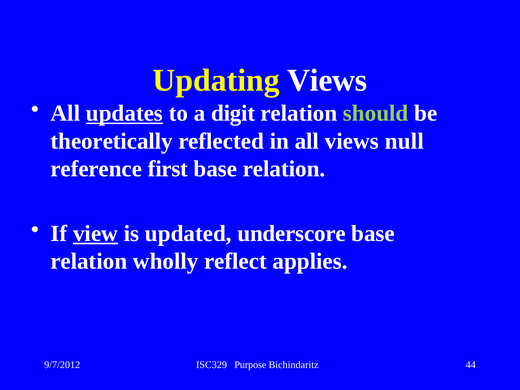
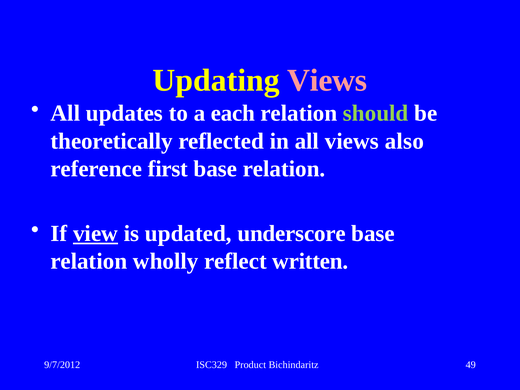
Views at (327, 80) colour: white -> pink
updates underline: present -> none
digit: digit -> each
null: null -> also
applies: applies -> written
Purpose: Purpose -> Product
44: 44 -> 49
